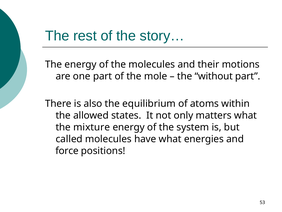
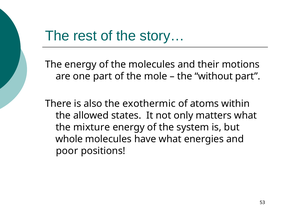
equilibrium: equilibrium -> exothermic
called: called -> whole
force: force -> poor
